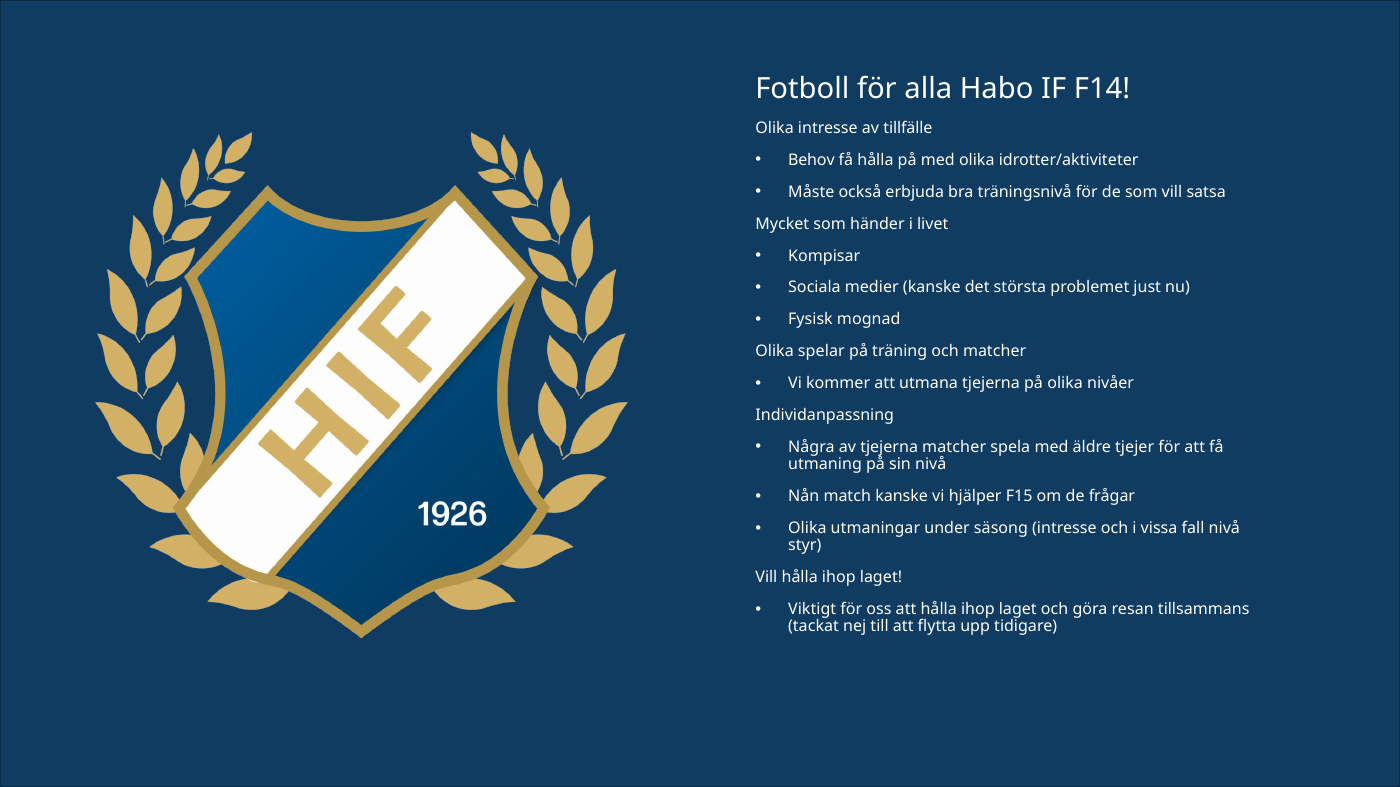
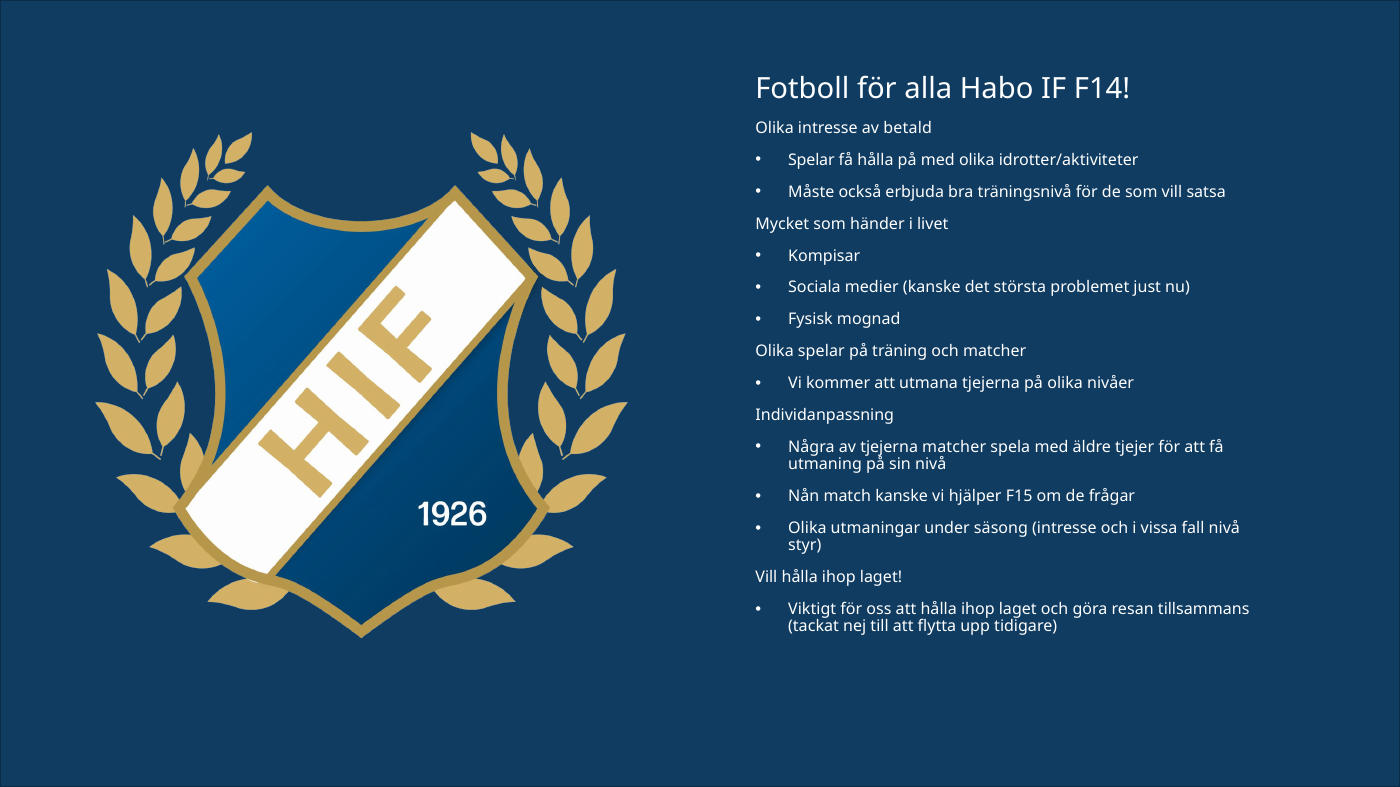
tillfälle: tillfälle -> betald
Behov at (811, 160): Behov -> Spelar
